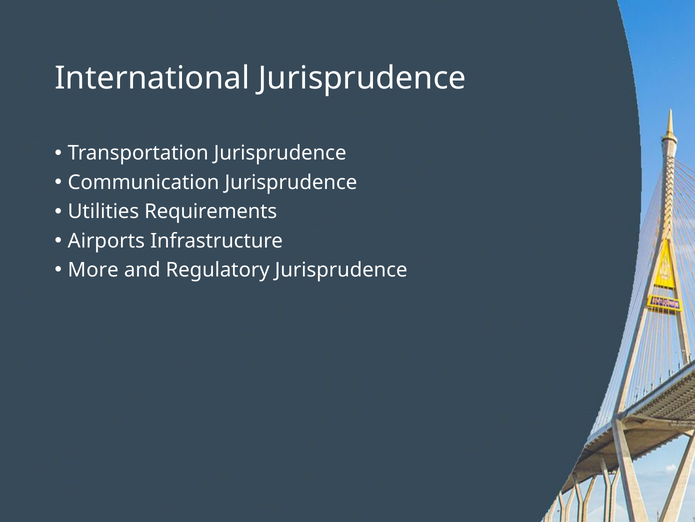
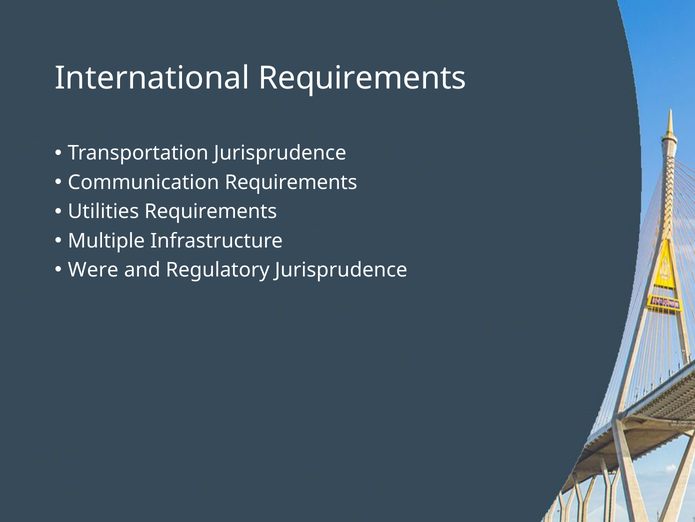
International Jurisprudence: Jurisprudence -> Requirements
Communication Jurisprudence: Jurisprudence -> Requirements
Airports: Airports -> Multiple
More: More -> Were
